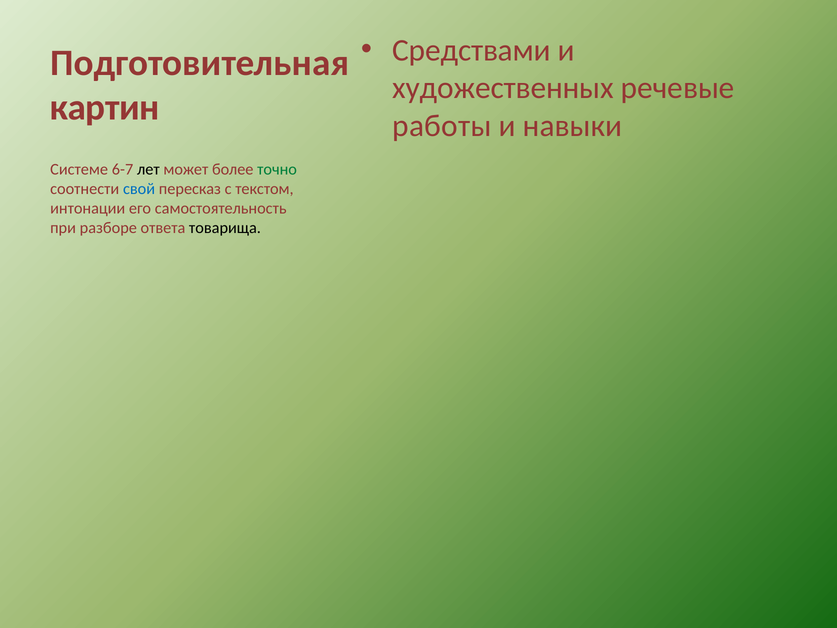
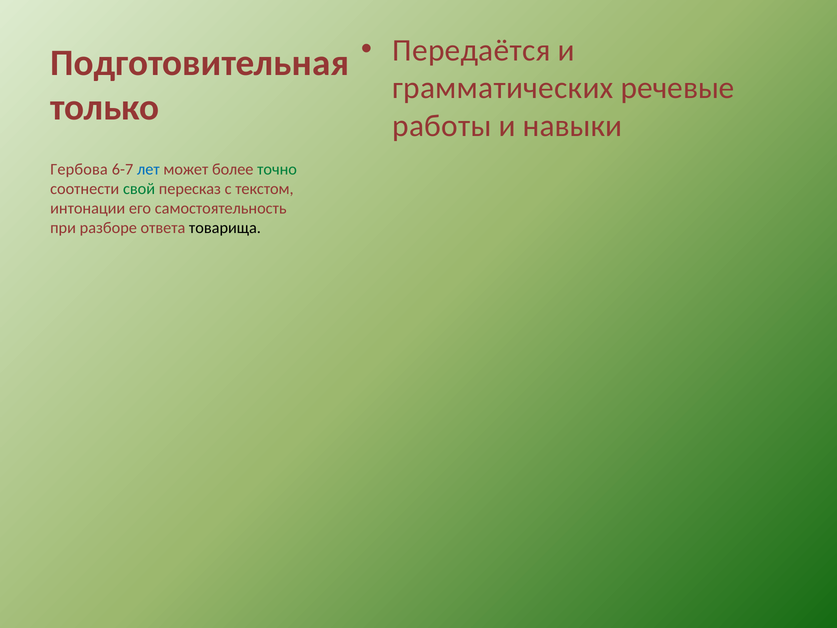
Средствами: Средствами -> Передаётся
художественных: художественных -> грамматических
картин: картин -> только
Системе: Системе -> Гербова
лет colour: black -> blue
свой colour: blue -> green
